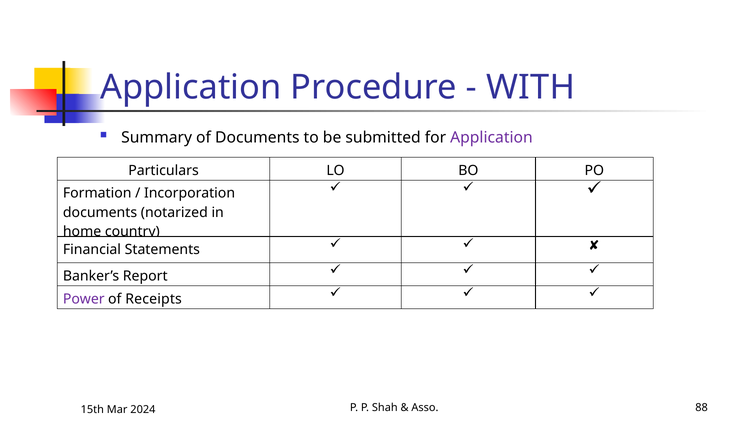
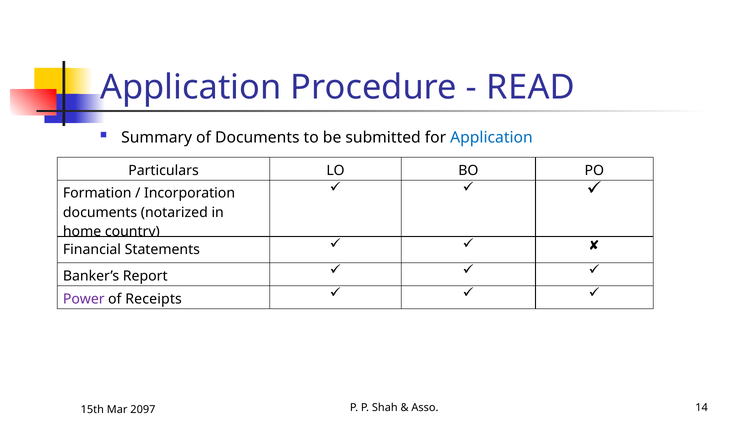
WITH: WITH -> READ
Application at (491, 137) colour: purple -> blue
88: 88 -> 14
2024: 2024 -> 2097
